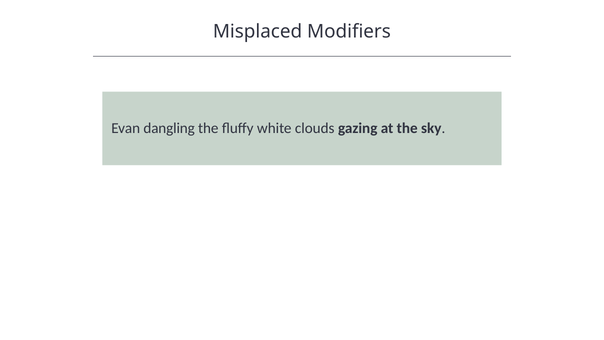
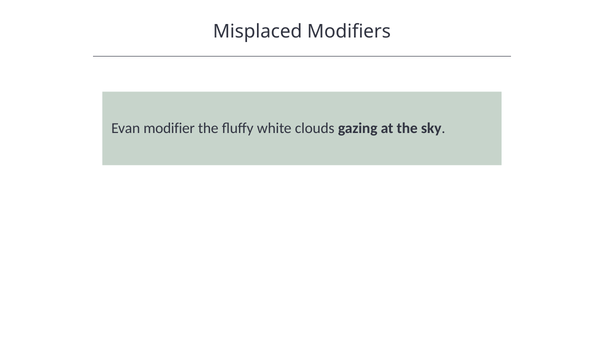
dangling: dangling -> modifier
